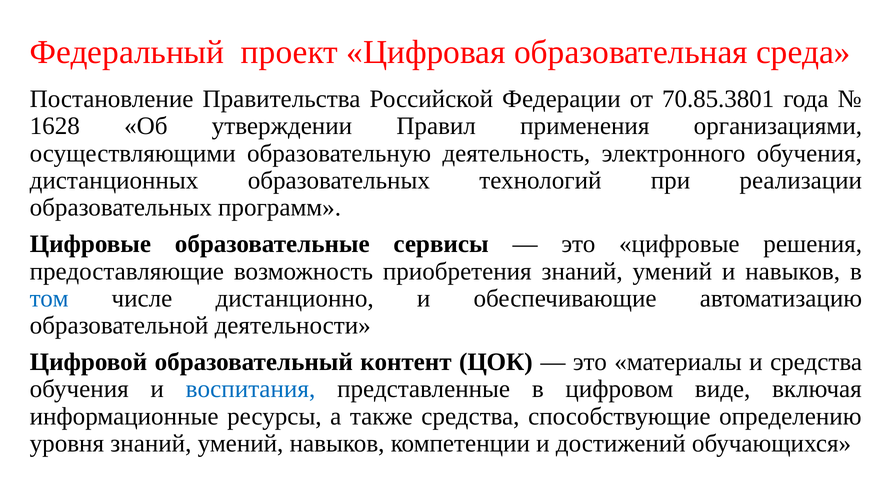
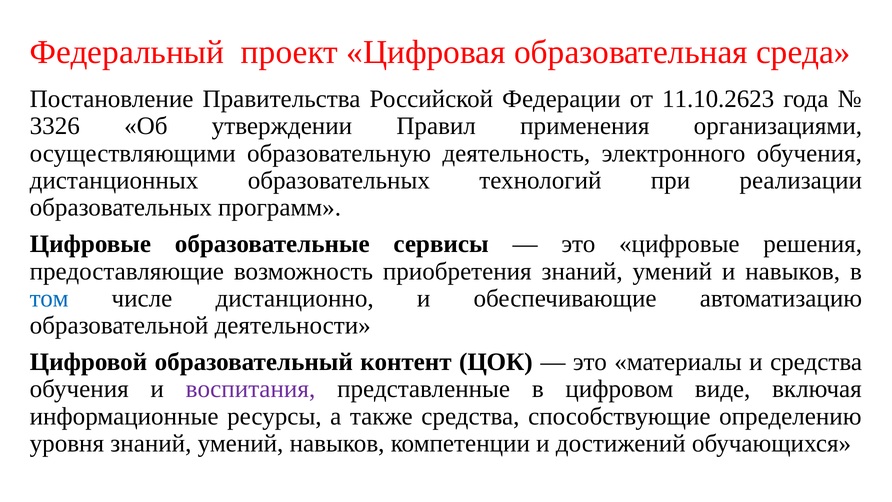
70.85.3801: 70.85.3801 -> 11.10.2623
1628: 1628 -> 3326
воспитания colour: blue -> purple
